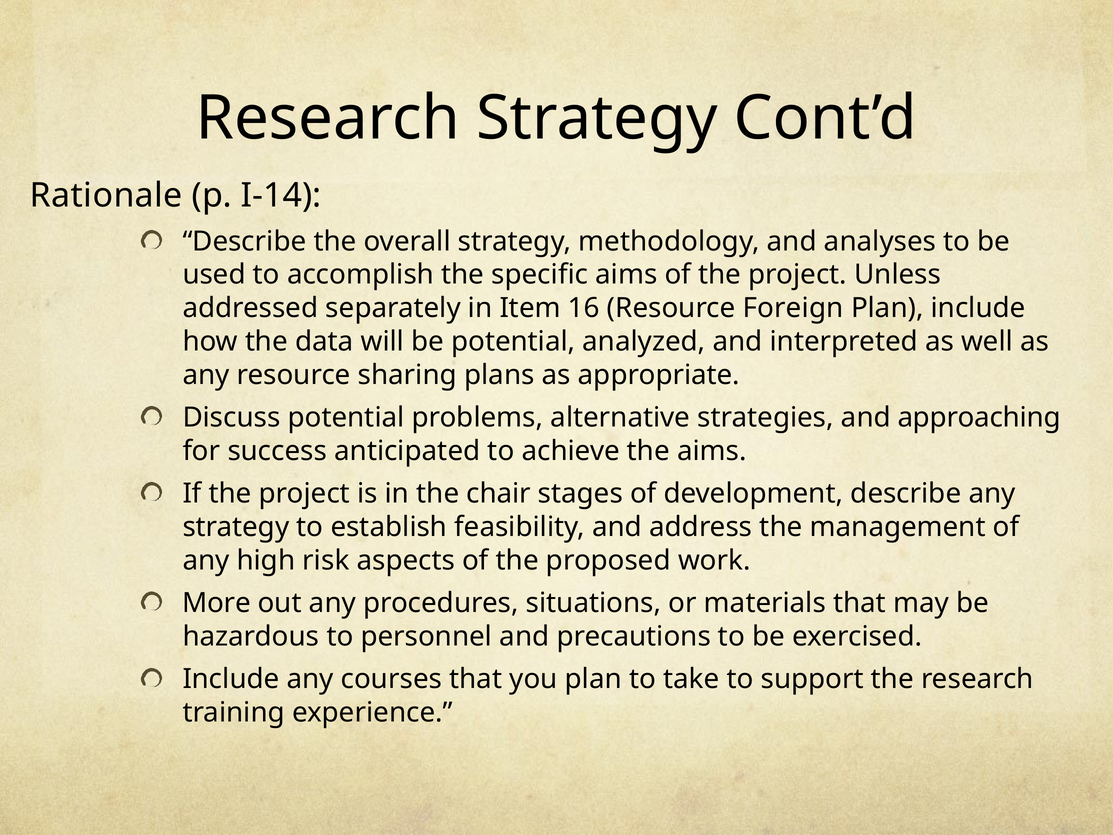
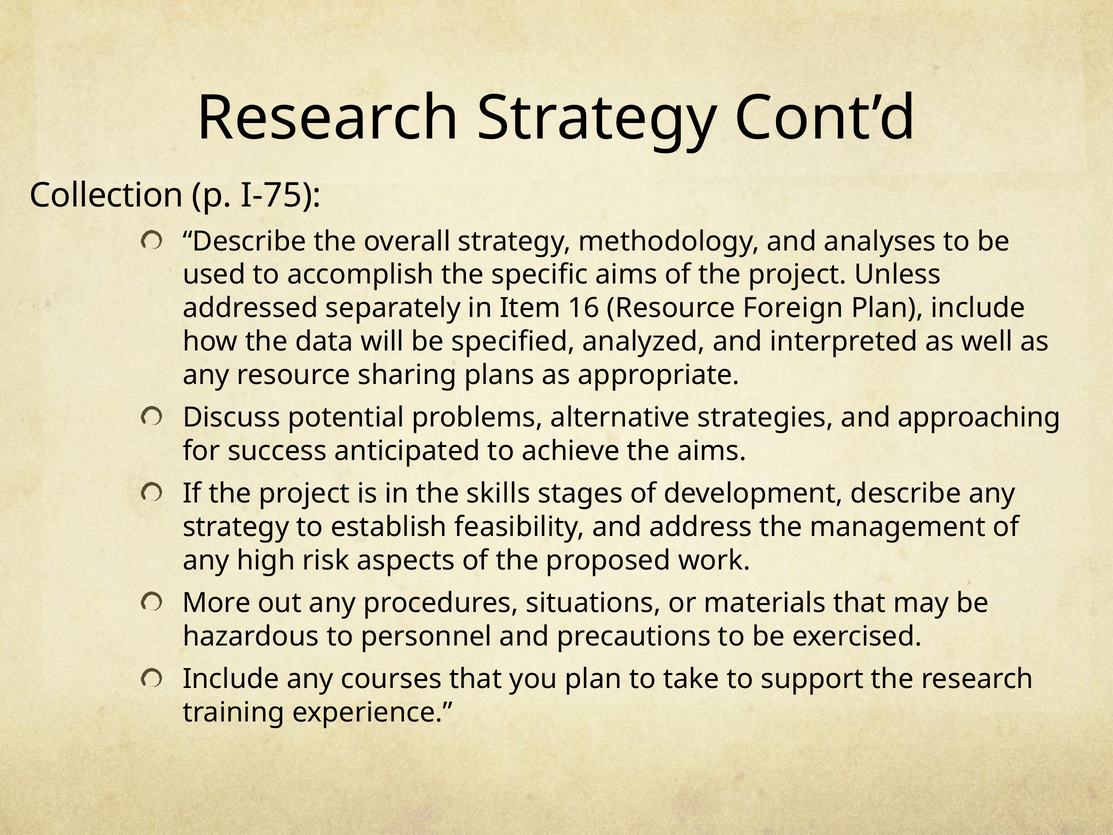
Rationale: Rationale -> Collection
I-14: I-14 -> I-75
be potential: potential -> specified
chair: chair -> skills
